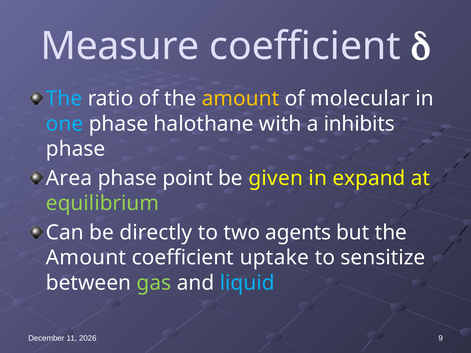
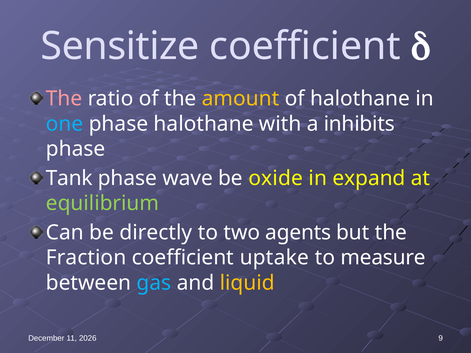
Measure: Measure -> Sensitize
The at (64, 99) colour: light blue -> pink
of molecular: molecular -> halothane
Area: Area -> Tank
point: point -> wave
given: given -> oxide
Amount at (86, 258): Amount -> Fraction
sensitize: sensitize -> measure
gas colour: light green -> light blue
liquid colour: light blue -> yellow
